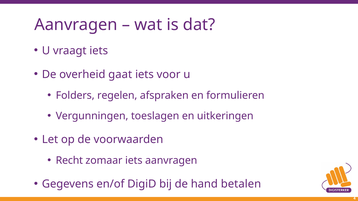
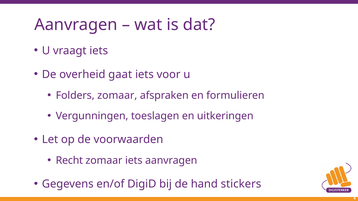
Folders regelen: regelen -> zomaar
betalen: betalen -> stickers
